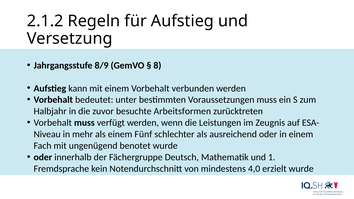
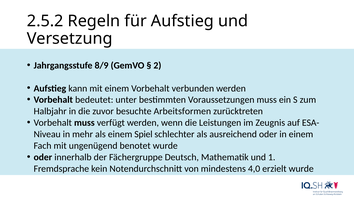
2.1.2: 2.1.2 -> 2.5.2
8: 8 -> 2
Fünf: Fünf -> Spiel
